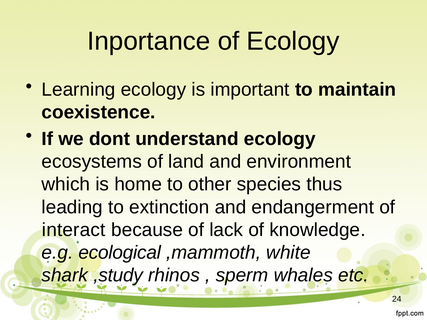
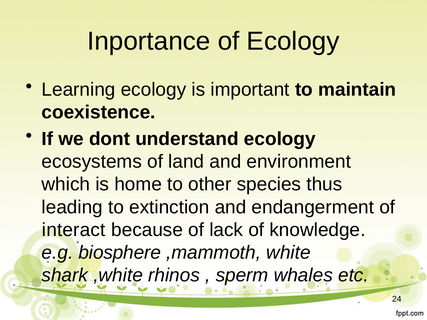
ecological: ecological -> biosphere
,study: ,study -> ,white
